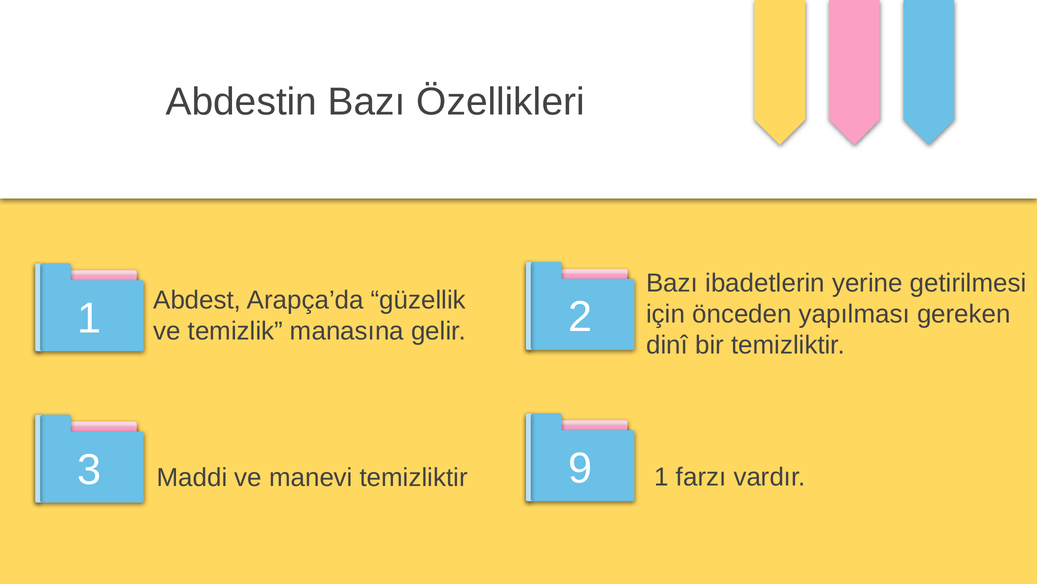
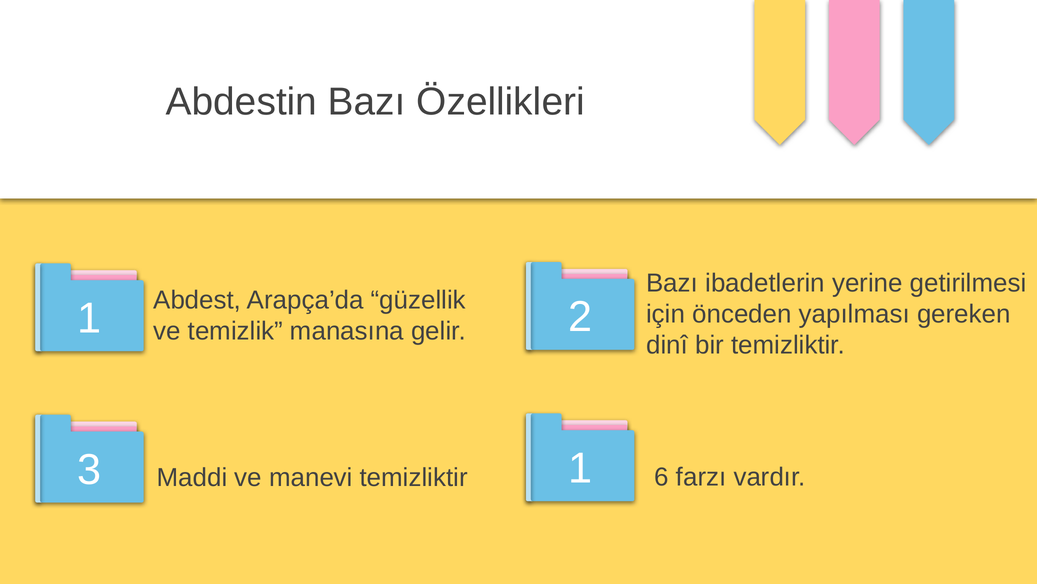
3 9: 9 -> 1
temizliktir 1: 1 -> 6
